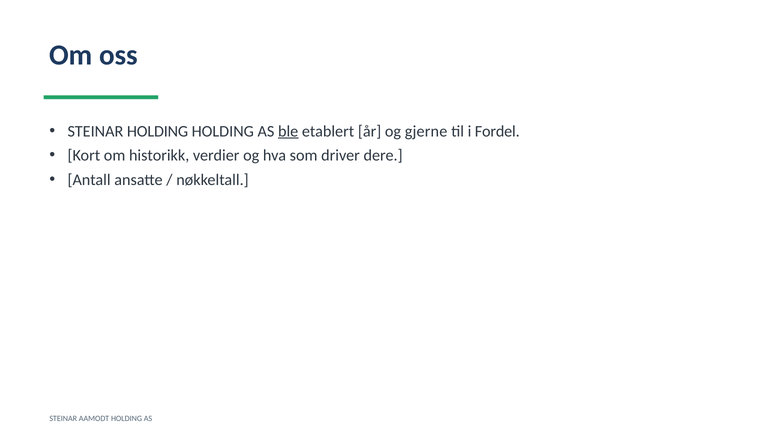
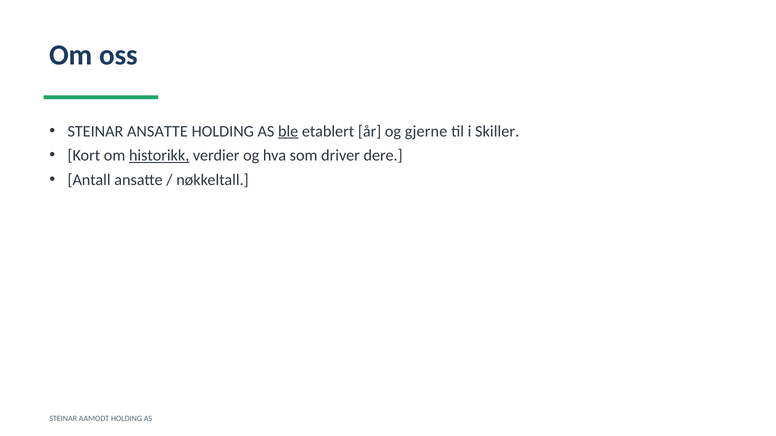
STEINAR HOLDING: HOLDING -> ANSATTE
Fordel: Fordel -> Skiller
historikk underline: none -> present
